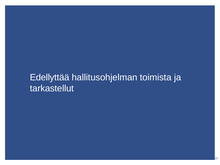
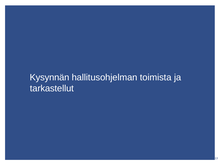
Edellyttää: Edellyttää -> Kysynnän
